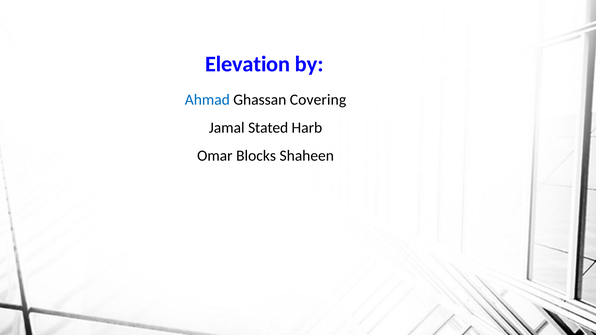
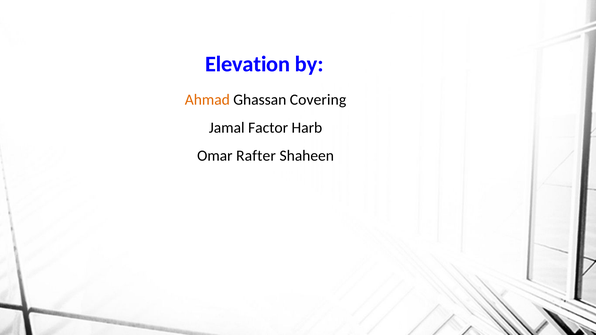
Ahmad colour: blue -> orange
Stated: Stated -> Factor
Blocks: Blocks -> Rafter
